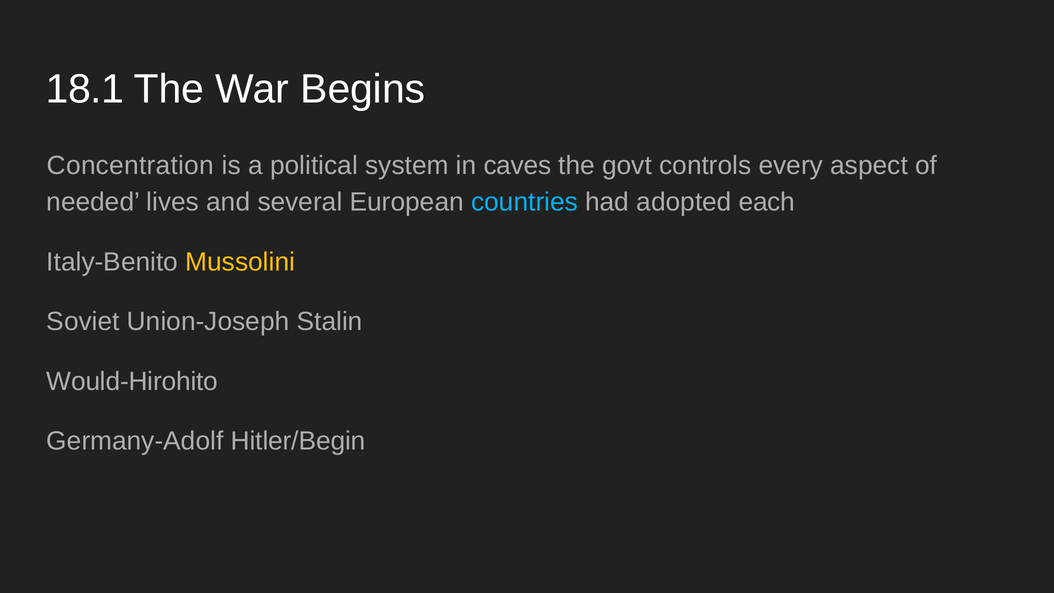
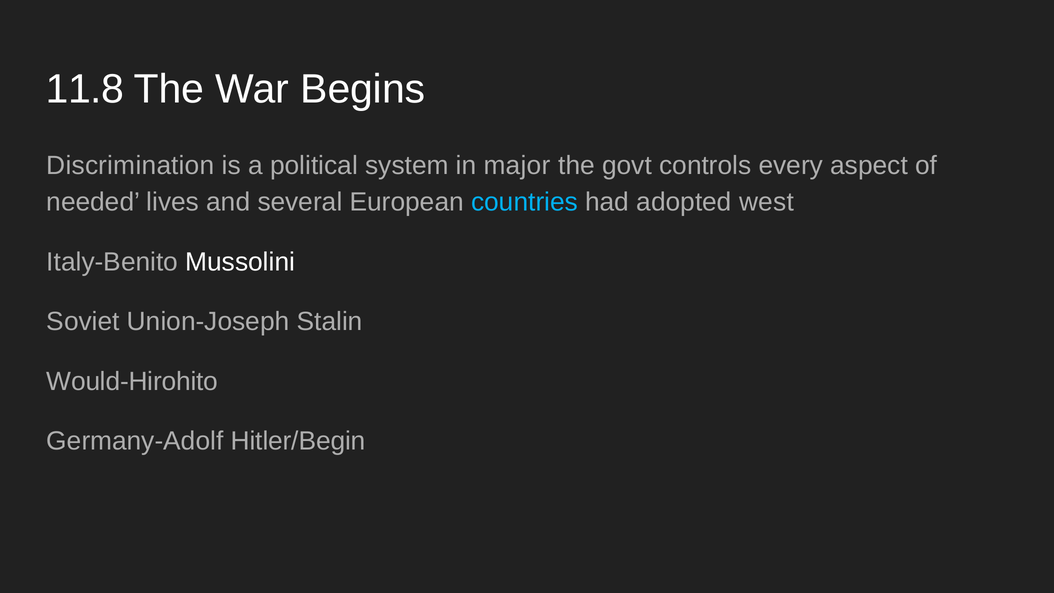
18.1: 18.1 -> 11.8
Concentration: Concentration -> Discrimination
caves: caves -> major
each: each -> west
Mussolini colour: yellow -> white
